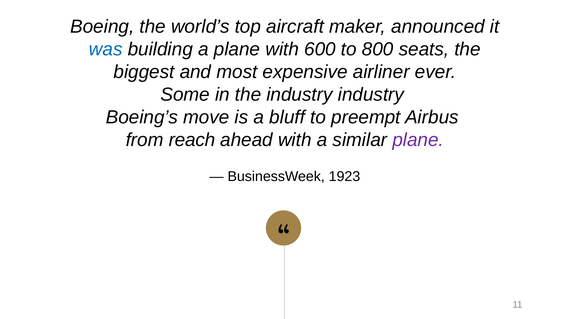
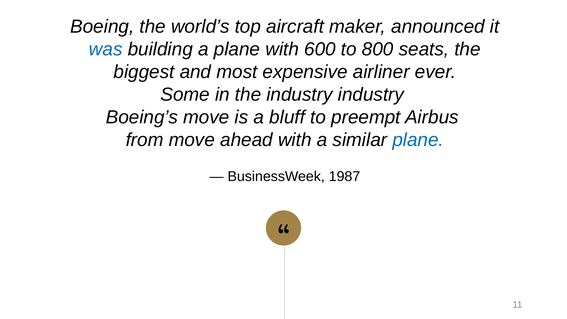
from reach: reach -> move
plane at (418, 140) colour: purple -> blue
1923: 1923 -> 1987
